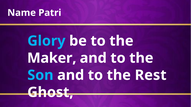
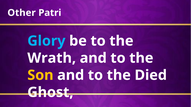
Name: Name -> Other
Maker: Maker -> Wrath
Son colour: light blue -> yellow
Rest: Rest -> Died
